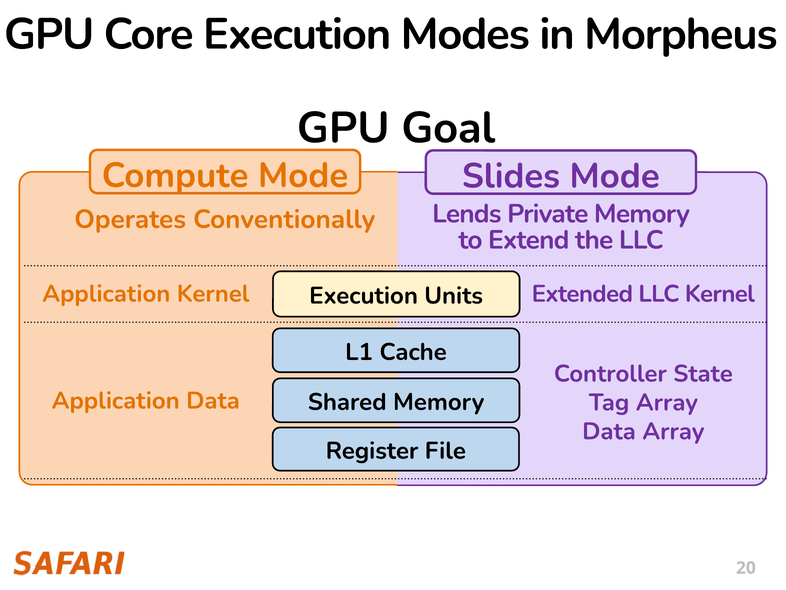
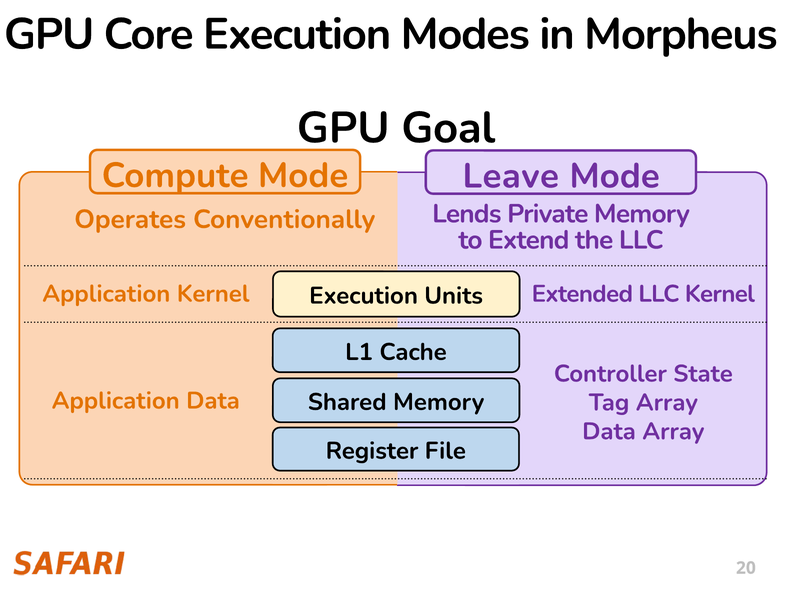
Slides: Slides -> Leave
